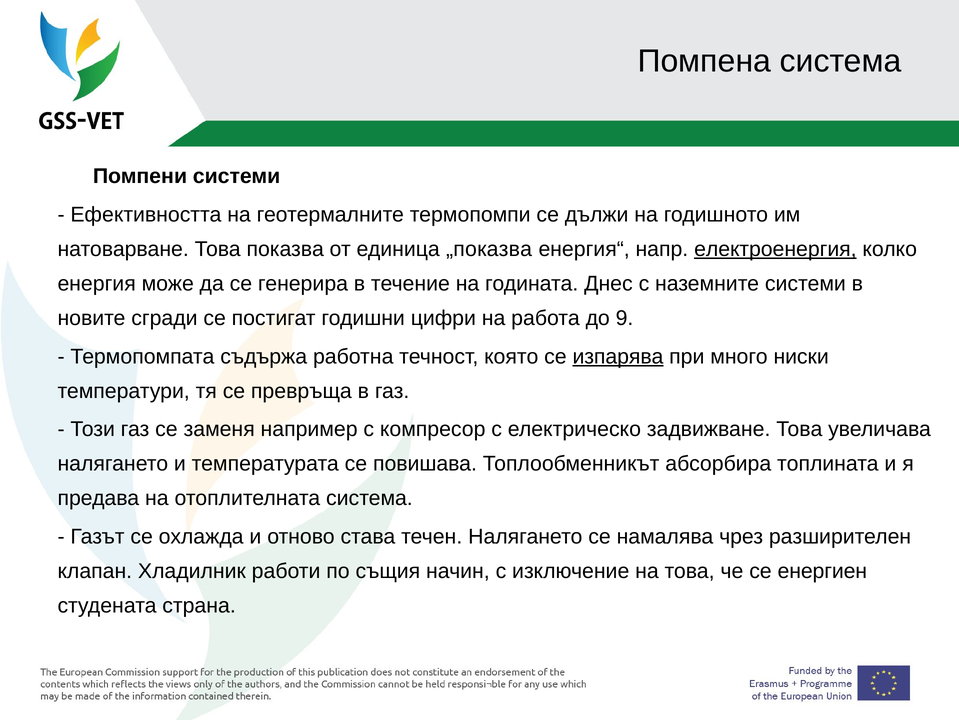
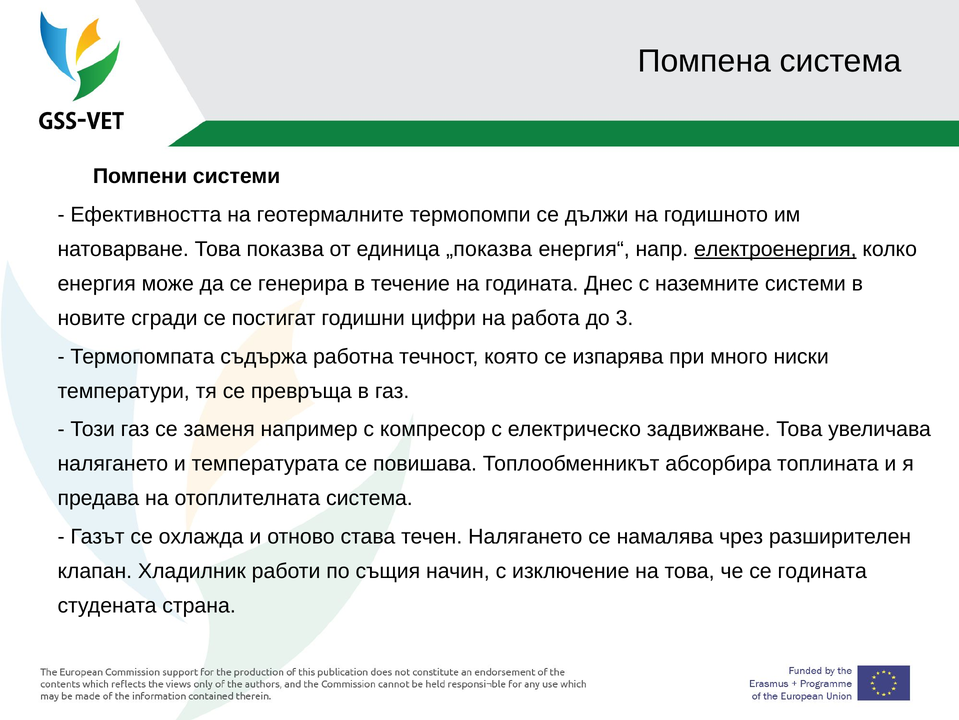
9: 9 -> 3
изпарява underline: present -> none
се енергиен: енергиен -> годината
